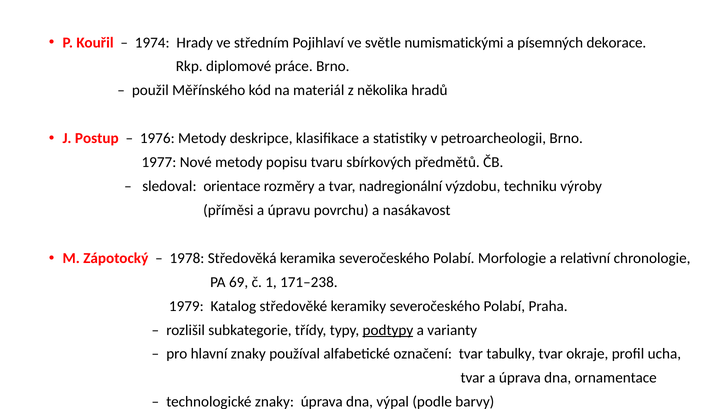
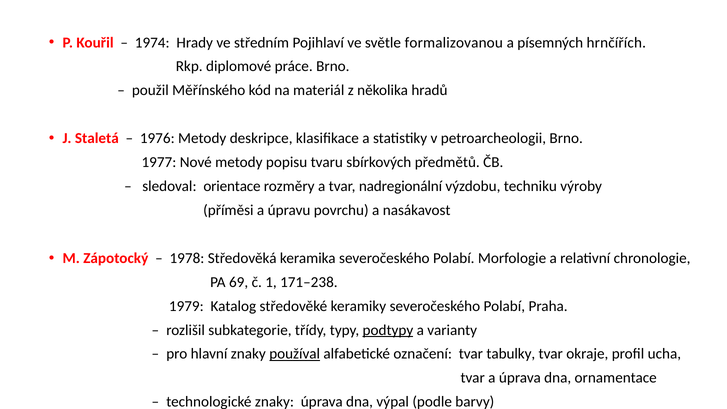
numismatickými: numismatickými -> formalizovanou
dekorace: dekorace -> hrnčířích
Postup: Postup -> Staletá
používal underline: none -> present
